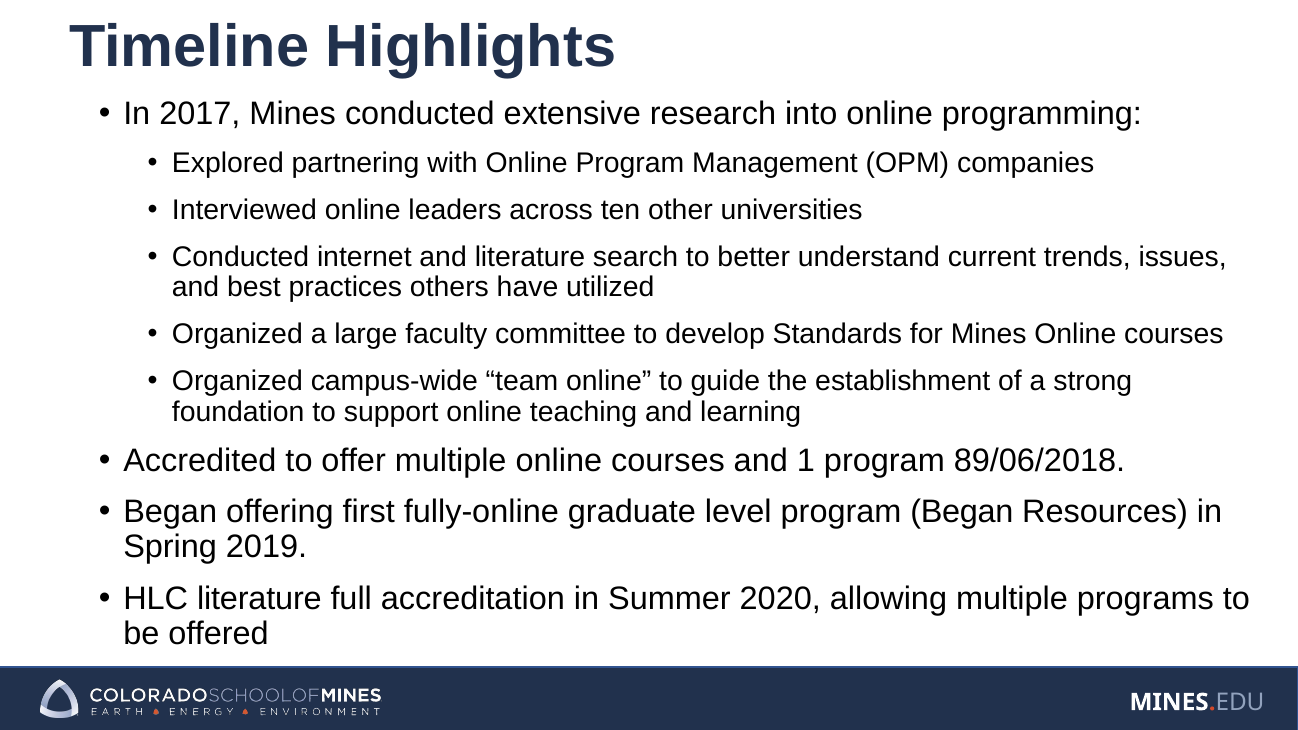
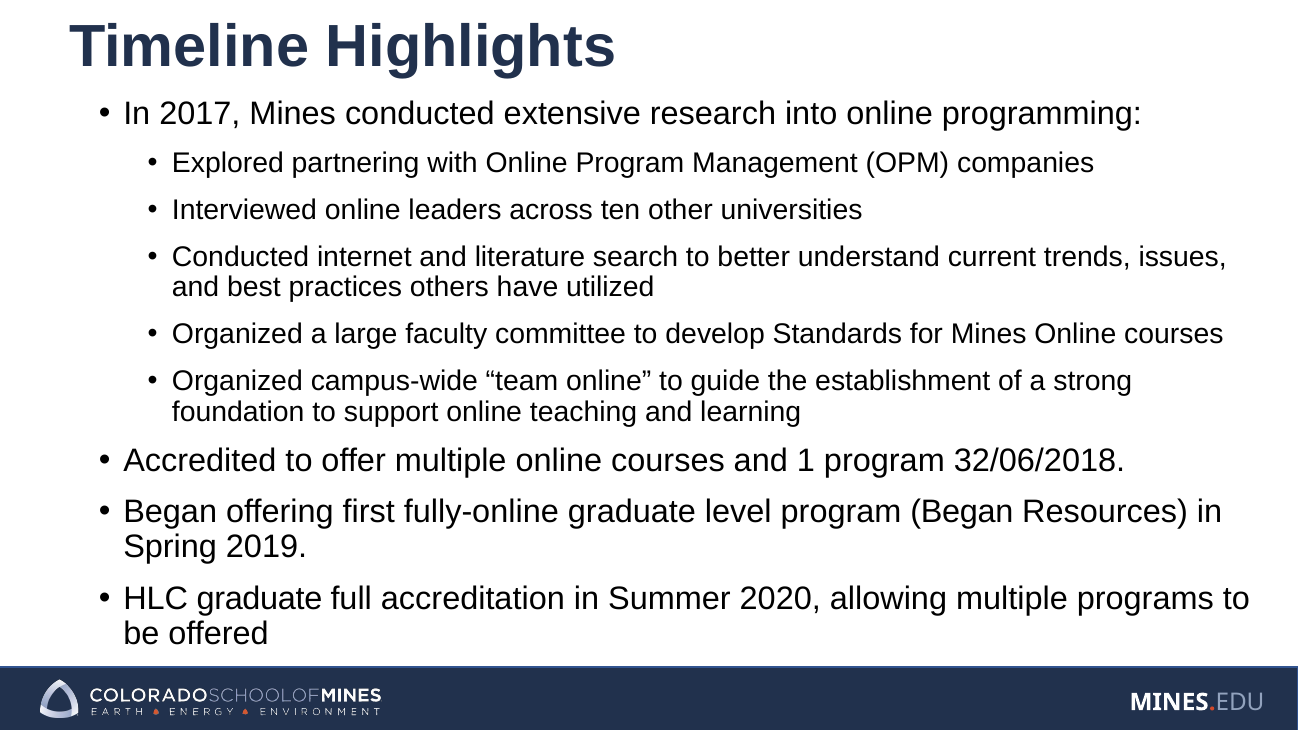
89/06/2018: 89/06/2018 -> 32/06/2018
HLC literature: literature -> graduate
